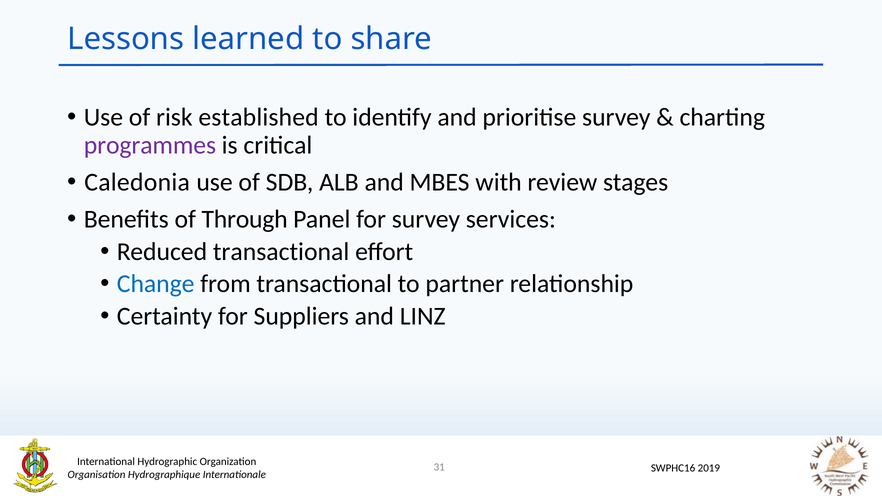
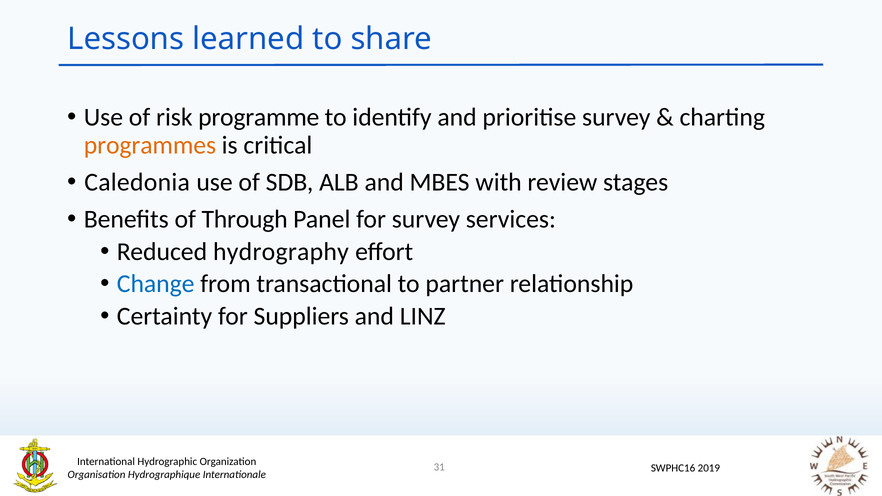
established: established -> programme
programmes colour: purple -> orange
Reduced transactional: transactional -> hydrography
